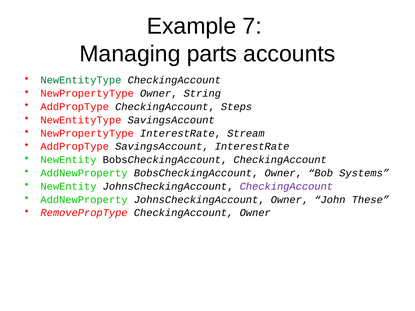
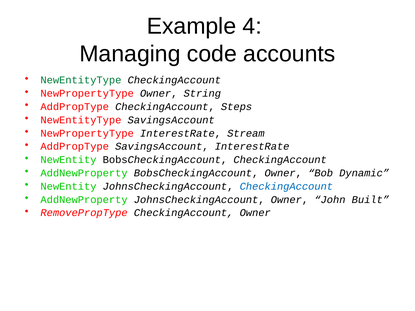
7: 7 -> 4
parts: parts -> code
Systems: Systems -> Dynamic
CheckingAccount at (286, 187) colour: purple -> blue
These: These -> Built
